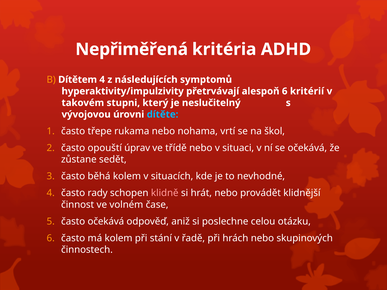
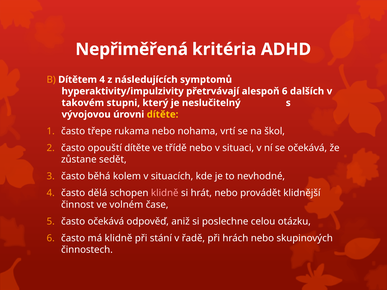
kritérií: kritérií -> dalších
dítěte at (163, 115) colour: light blue -> yellow
opouští úprav: úprav -> dítěte
rady: rady -> dělá
má kolem: kolem -> klidně
